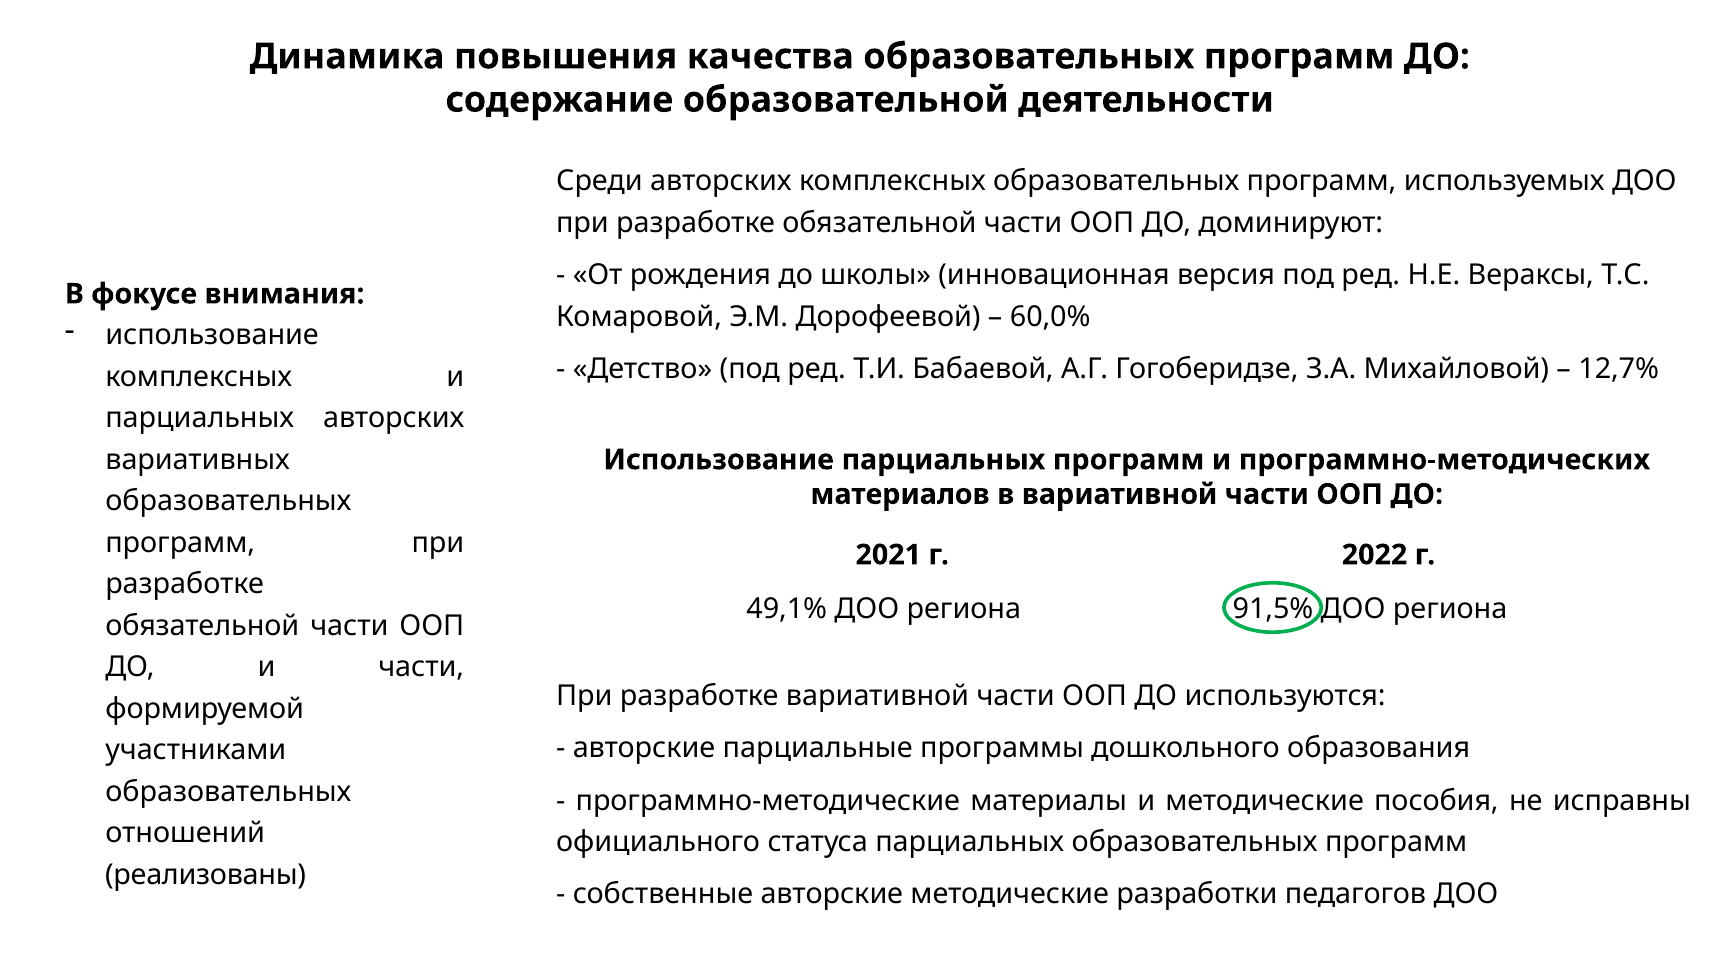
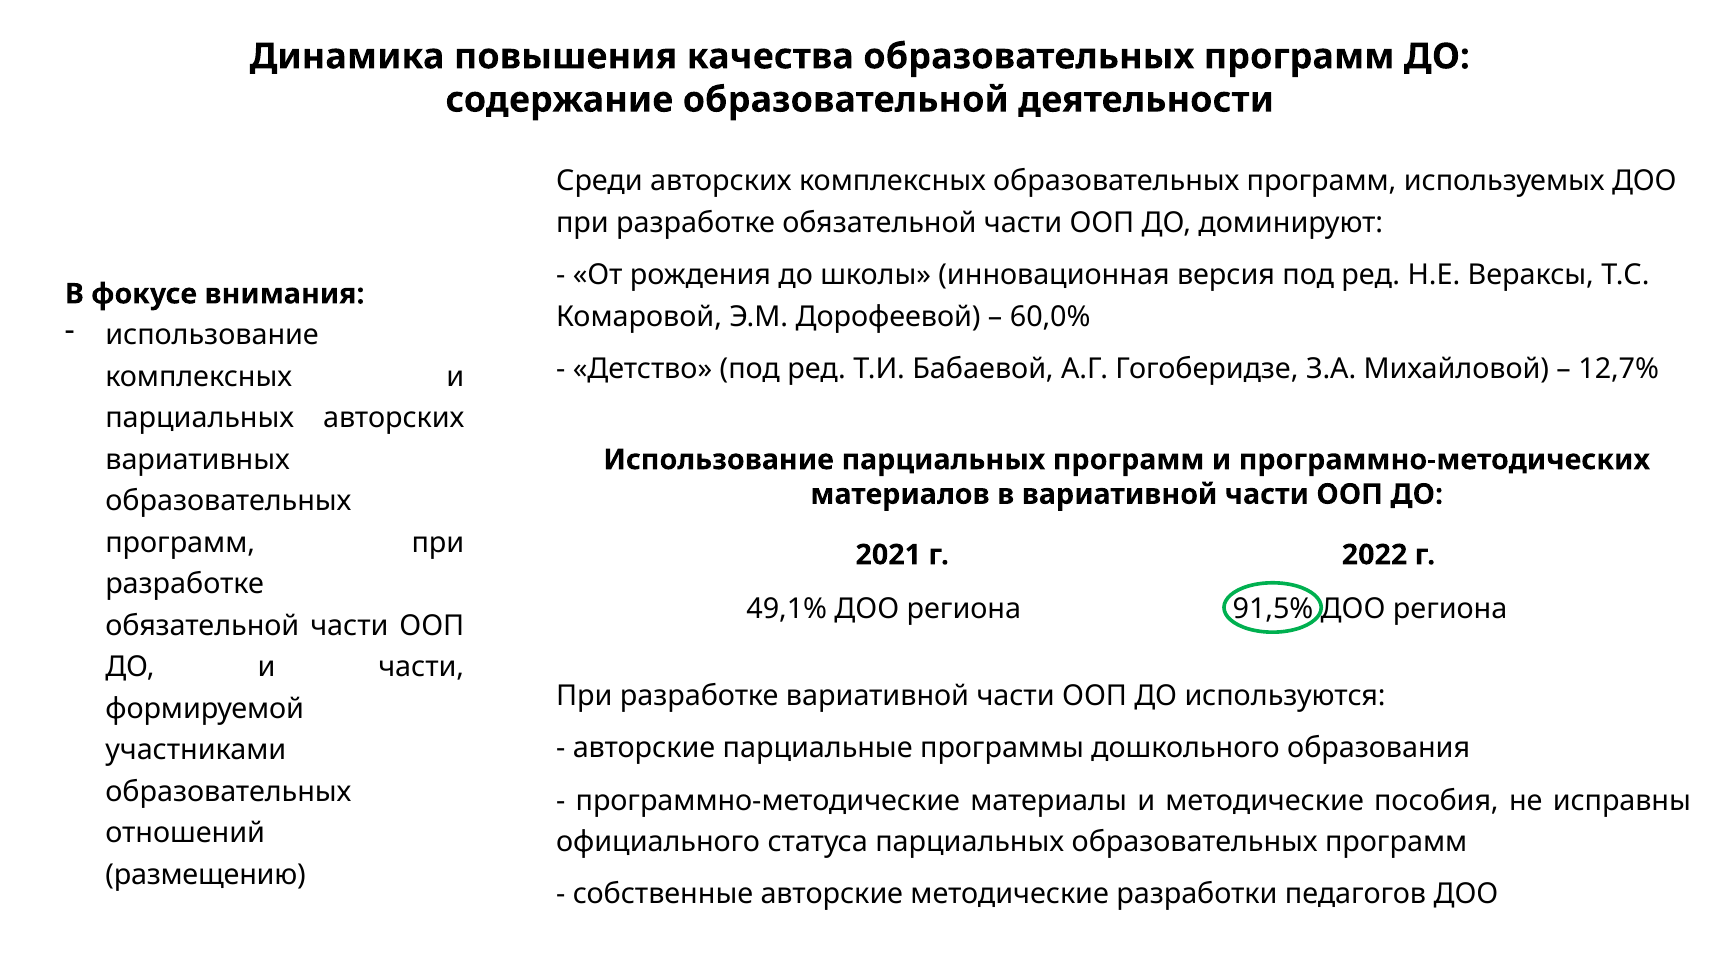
реализованы: реализованы -> размещению
